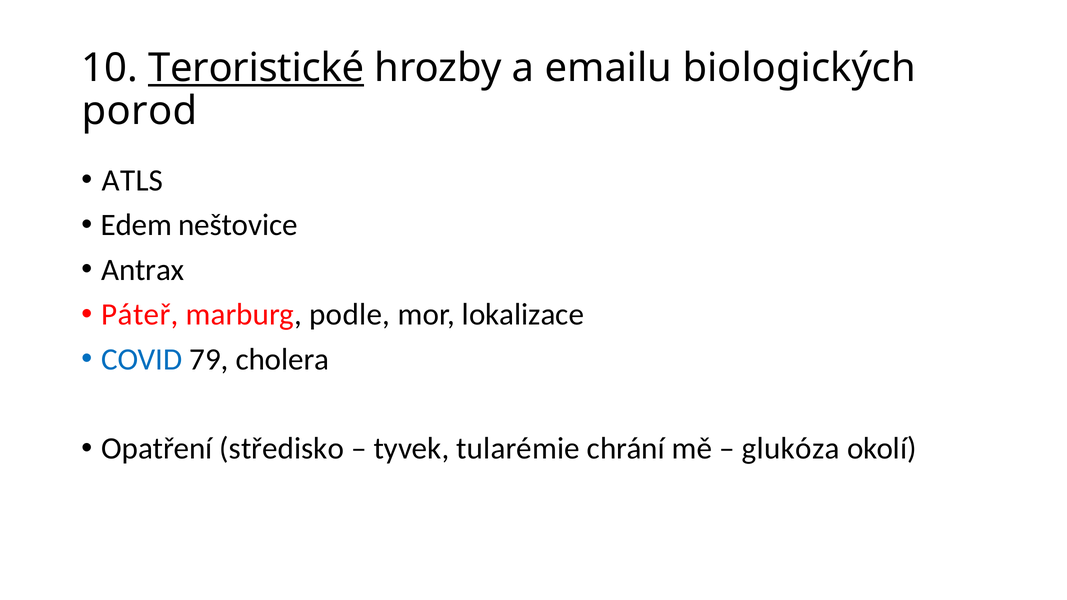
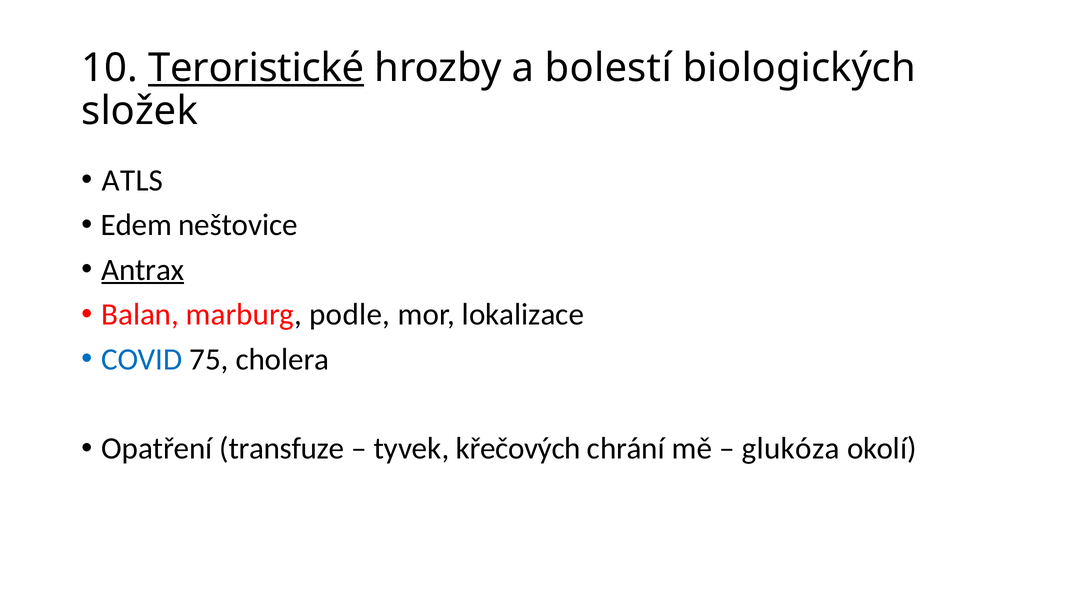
emailu: emailu -> bolestí
porod: porod -> složek
Antrax underline: none -> present
Páteř: Páteř -> Balan
79: 79 -> 75
středisko: středisko -> transfuze
tularémie: tularémie -> křečových
